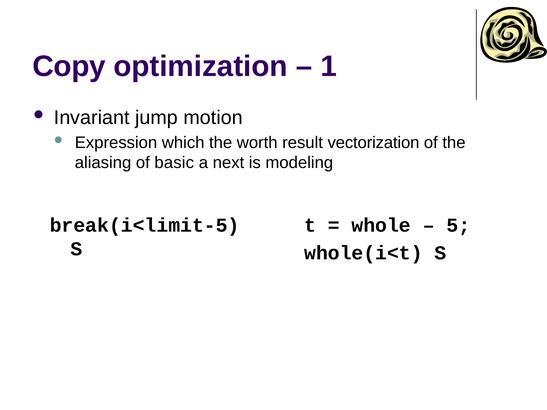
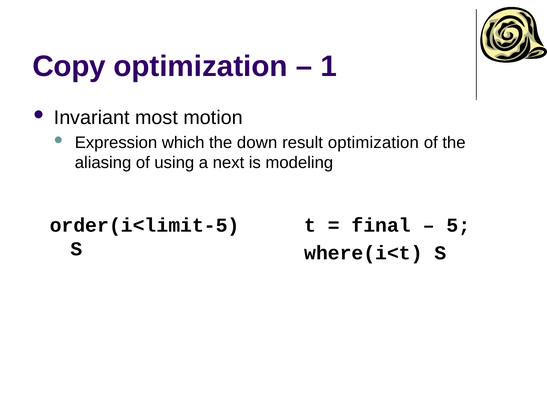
jump: jump -> most
worth: worth -> down
result vectorization: vectorization -> optimization
basic: basic -> using
break(i<limit-5: break(i<limit-5 -> order(i<limit-5
whole: whole -> final
whole(i<t: whole(i<t -> where(i<t
